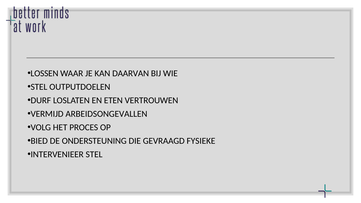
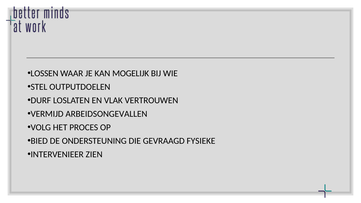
DAARVAN: DAARVAN -> MOGELIJK
ETEN: ETEN -> VLAK
INTERVENIEER STEL: STEL -> ZIEN
